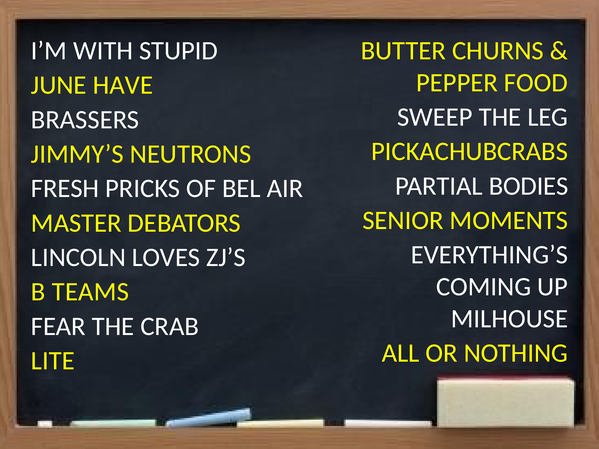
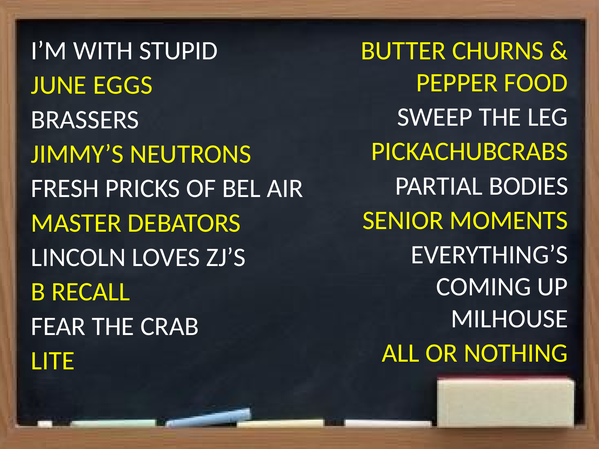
HAVE: HAVE -> EGGS
TEAMS: TEAMS -> RECALL
